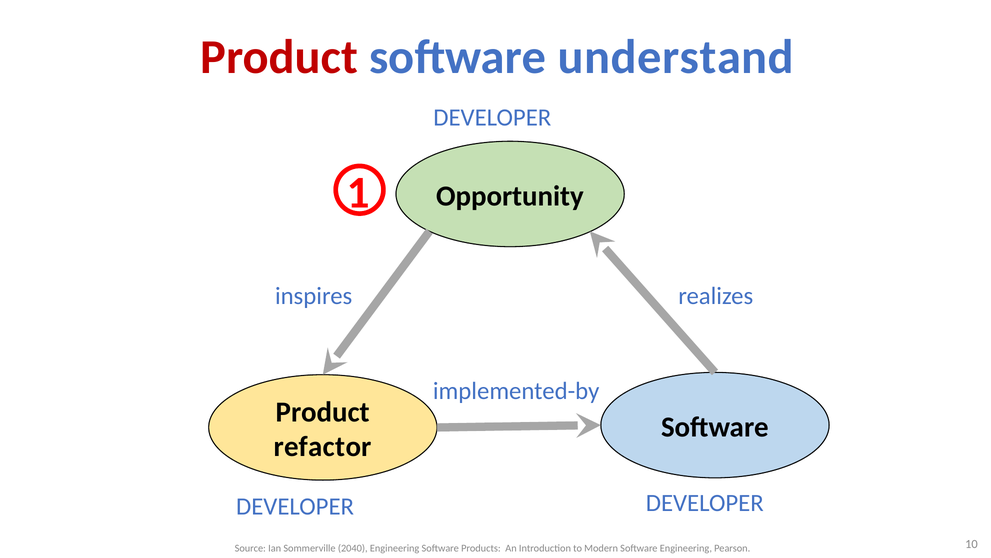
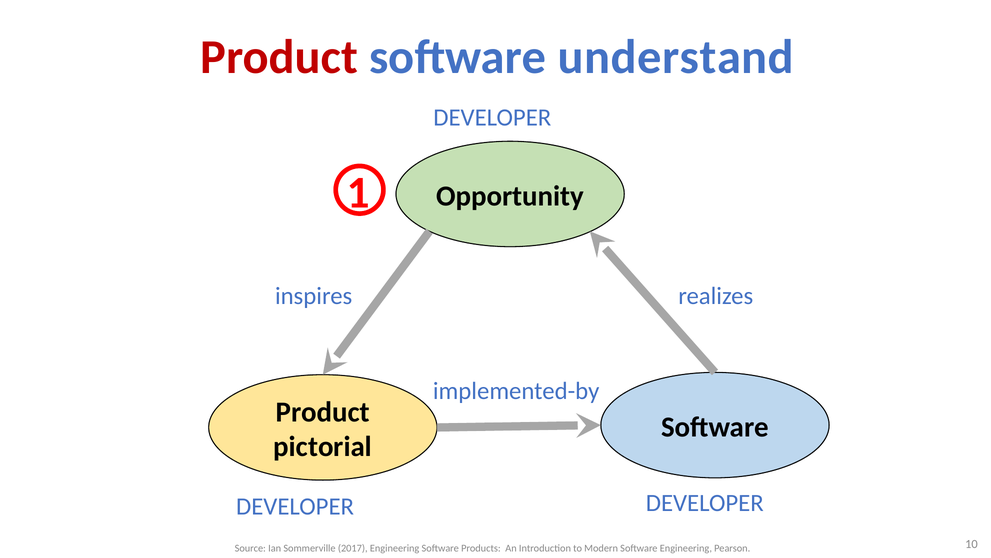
refactor: refactor -> pictorial
2040: 2040 -> 2017
